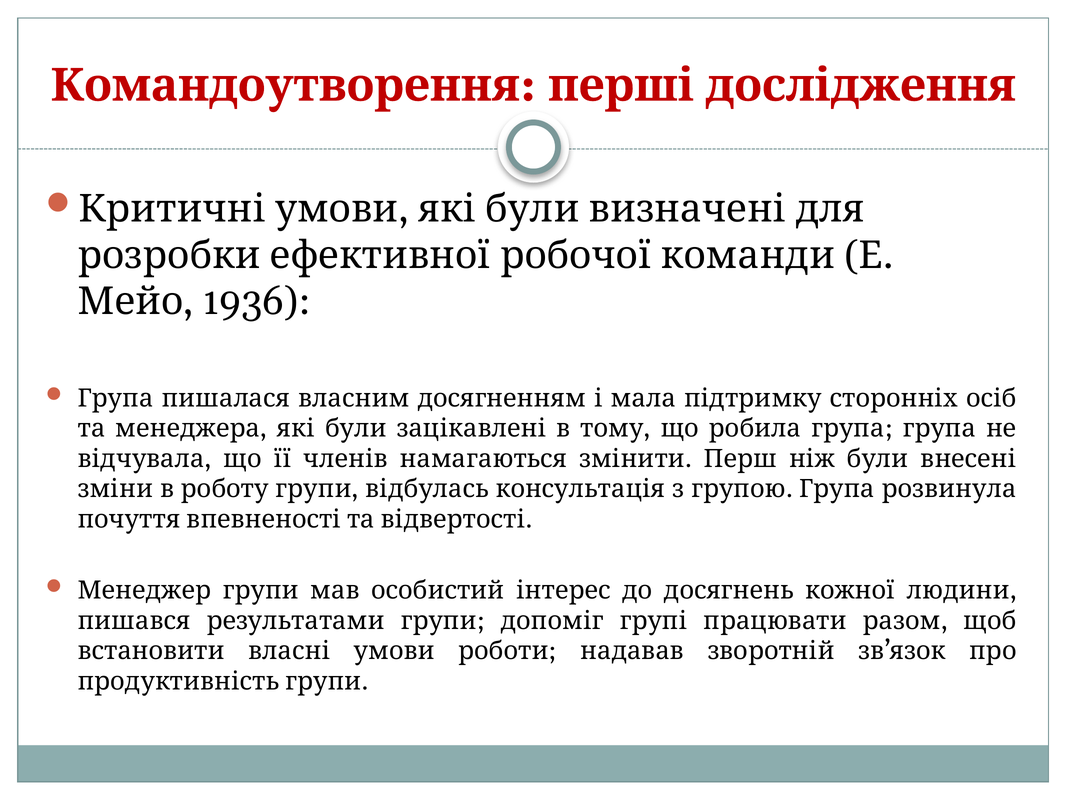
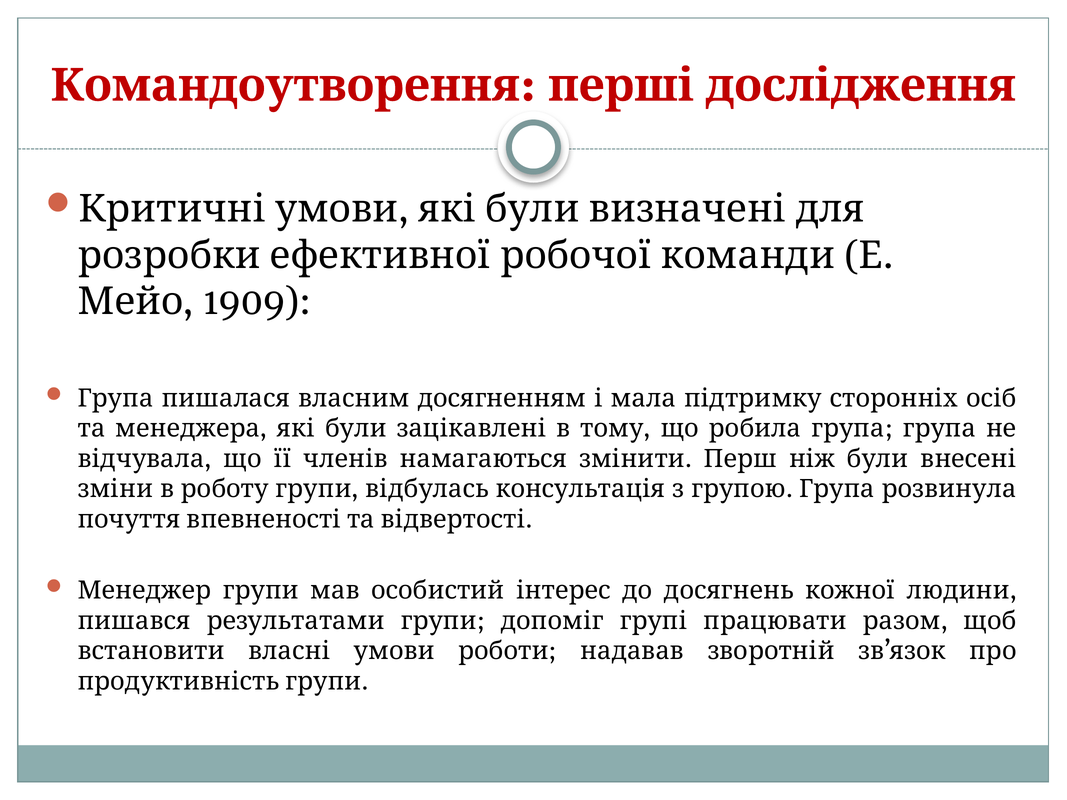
1936: 1936 -> 1909
